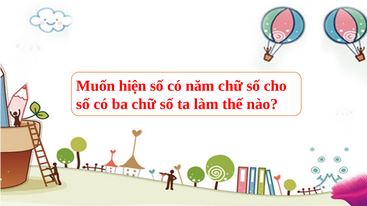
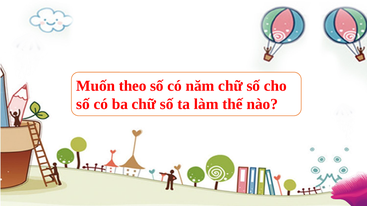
hiện: hiện -> theo
